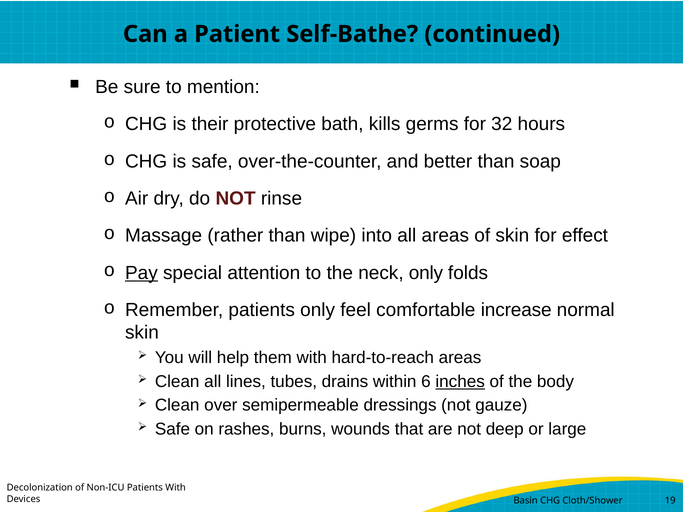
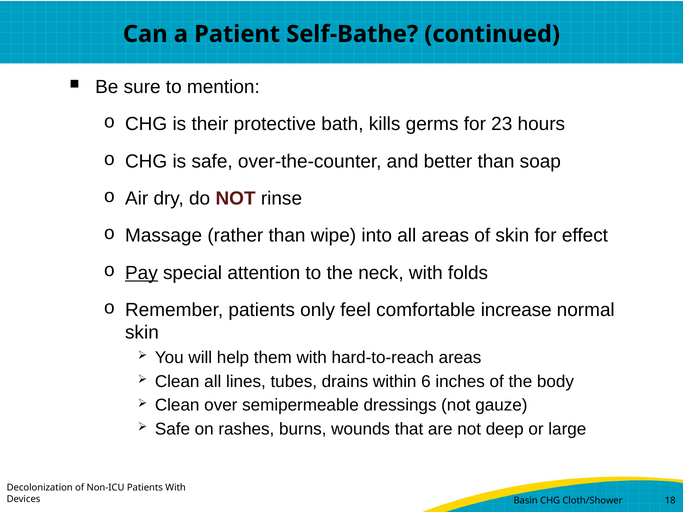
32: 32 -> 23
neck only: only -> with
inches underline: present -> none
19: 19 -> 18
